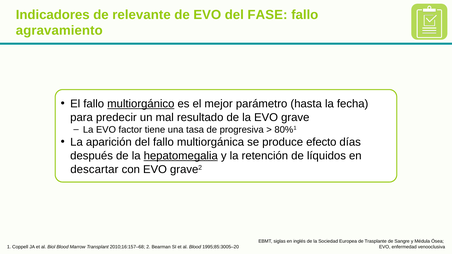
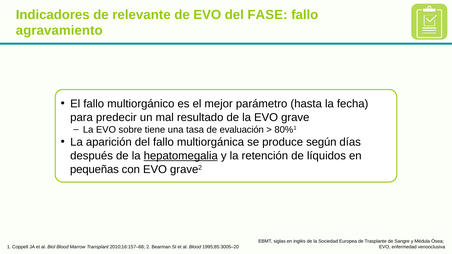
multiorgánico underline: present -> none
factor: factor -> sobre
progresiva: progresiva -> evaluación
efecto: efecto -> según
descartar: descartar -> pequeñas
